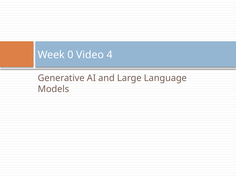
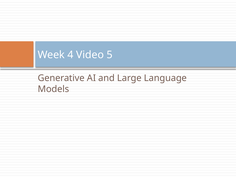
0: 0 -> 4
4: 4 -> 5
